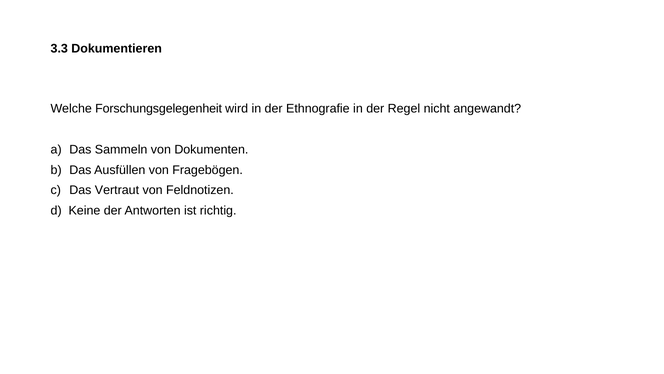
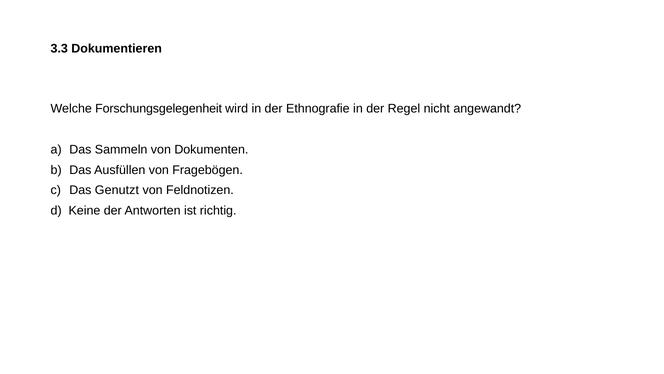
Vertraut: Vertraut -> Genutzt
